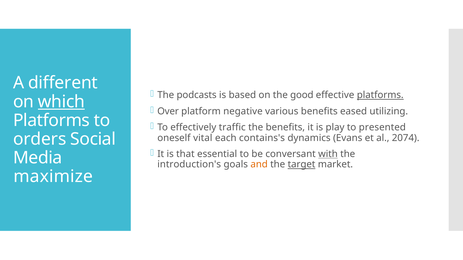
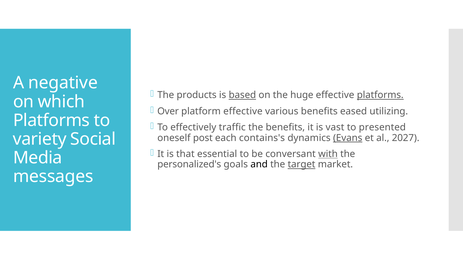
different: different -> negative
podcasts: podcasts -> products
based underline: none -> present
good: good -> huge
which underline: present -> none
platform negative: negative -> effective
play: play -> vast
orders: orders -> variety
vital: vital -> post
Evans underline: none -> present
2074: 2074 -> 2027
introduction's: introduction's -> personalized's
and colour: orange -> black
maximize: maximize -> messages
